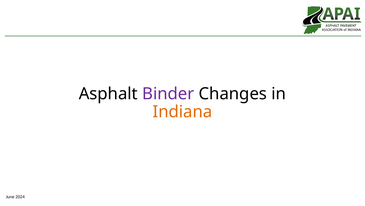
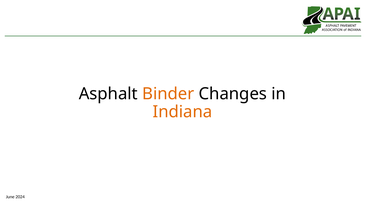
Binder colour: purple -> orange
